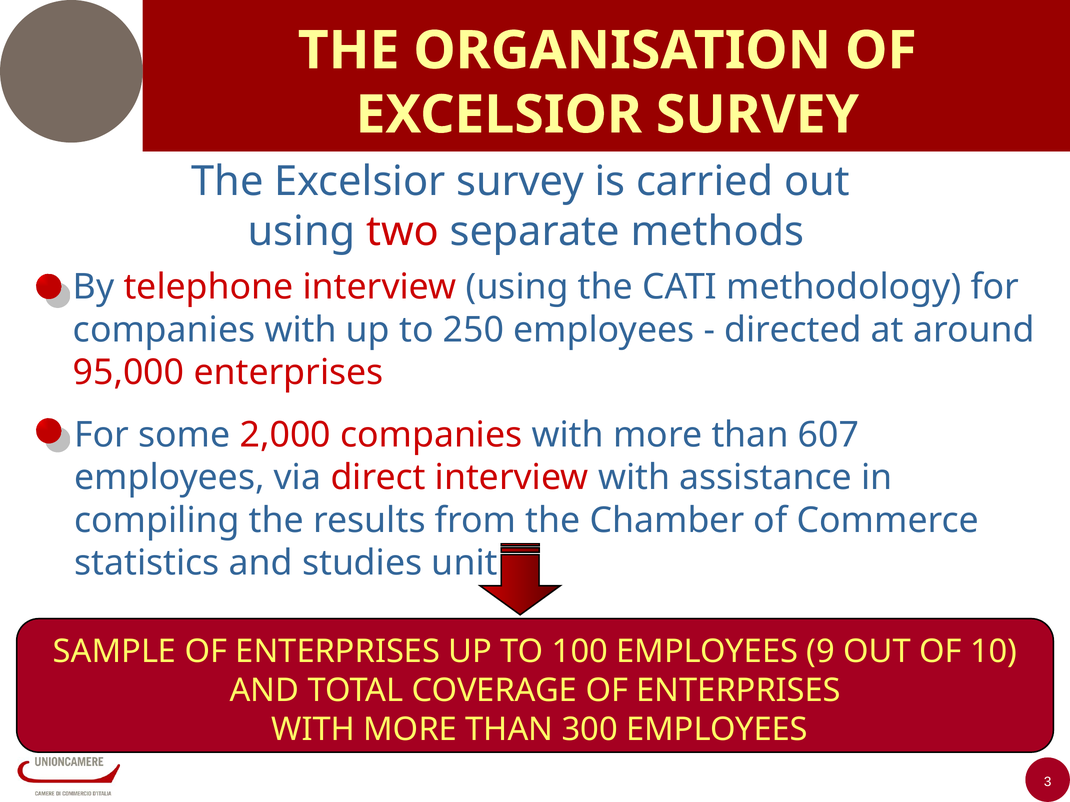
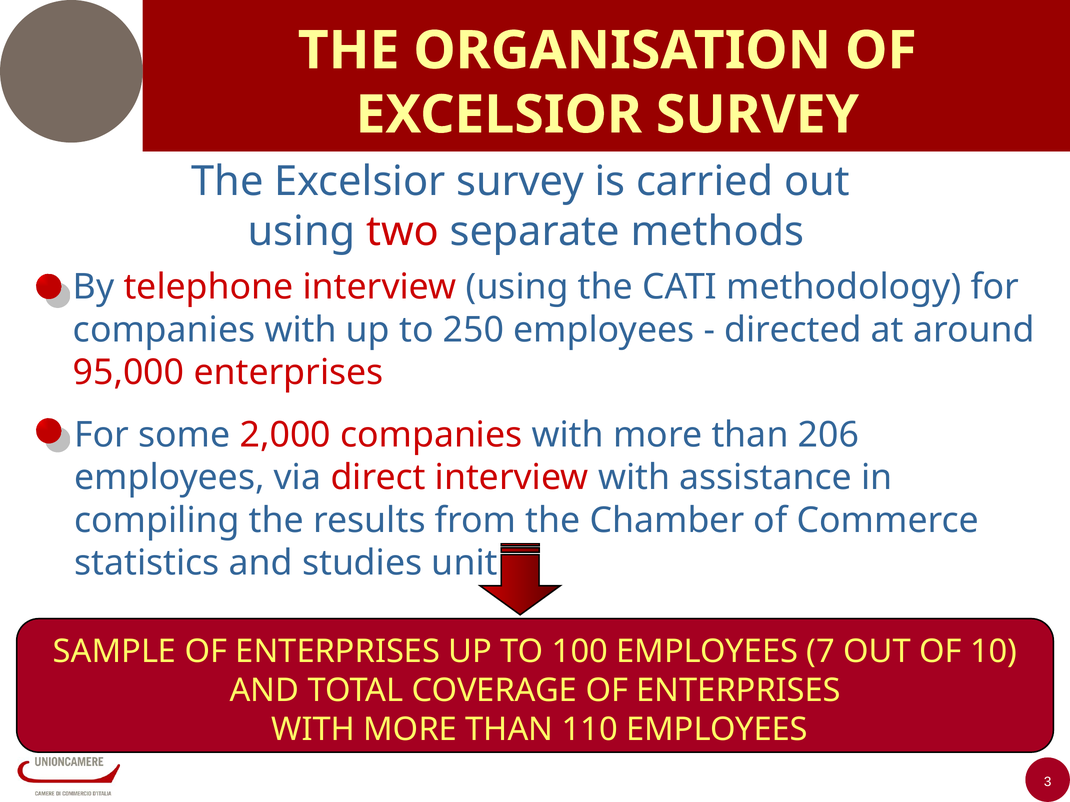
607: 607 -> 206
9: 9 -> 7
300: 300 -> 110
